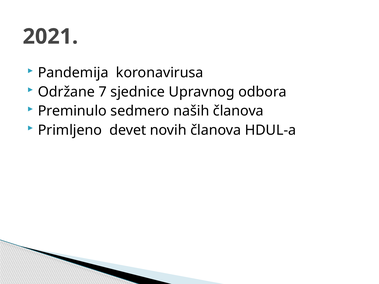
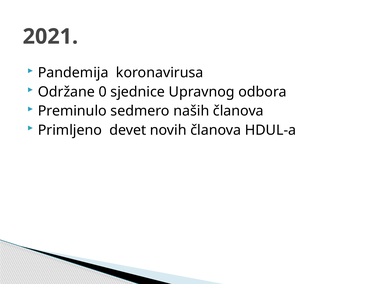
7: 7 -> 0
